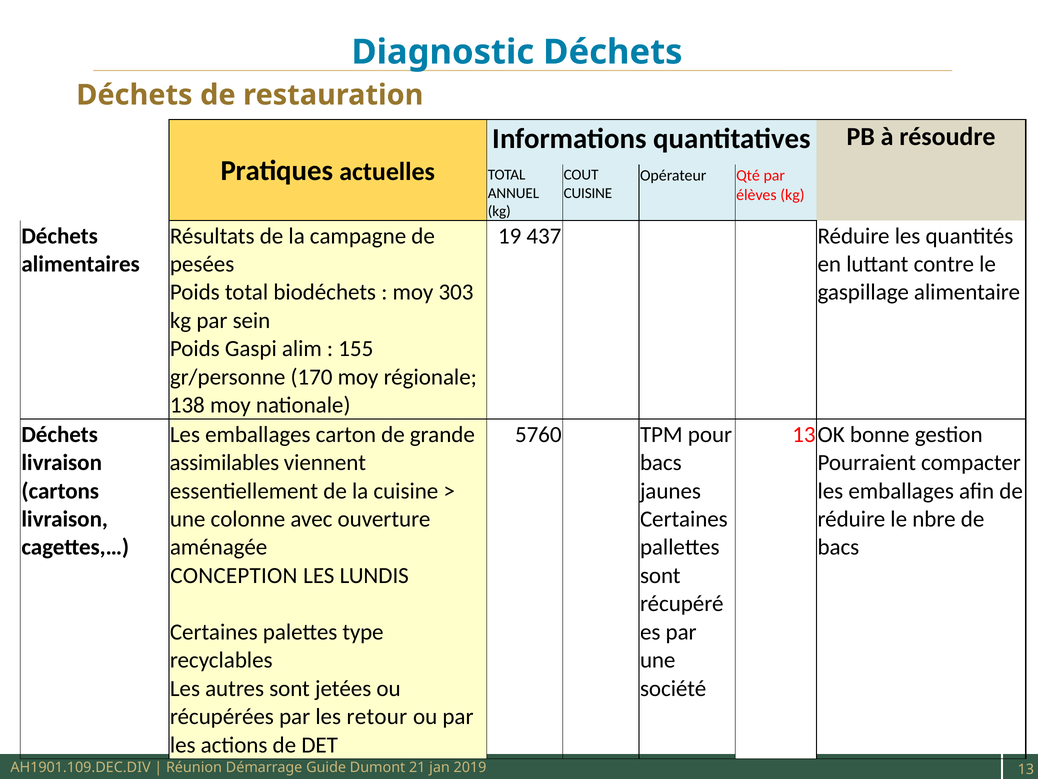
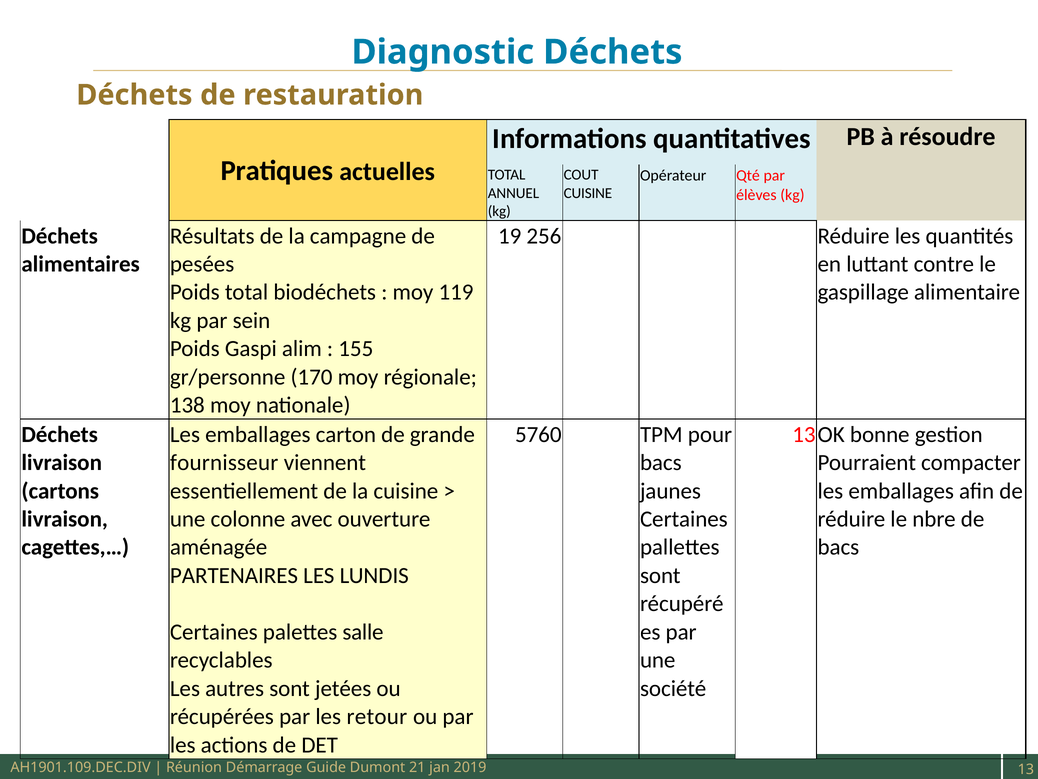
437: 437 -> 256
303: 303 -> 119
assimilables: assimilables -> fournisseur
CONCEPTION: CONCEPTION -> PARTENAIRES
type: type -> salle
